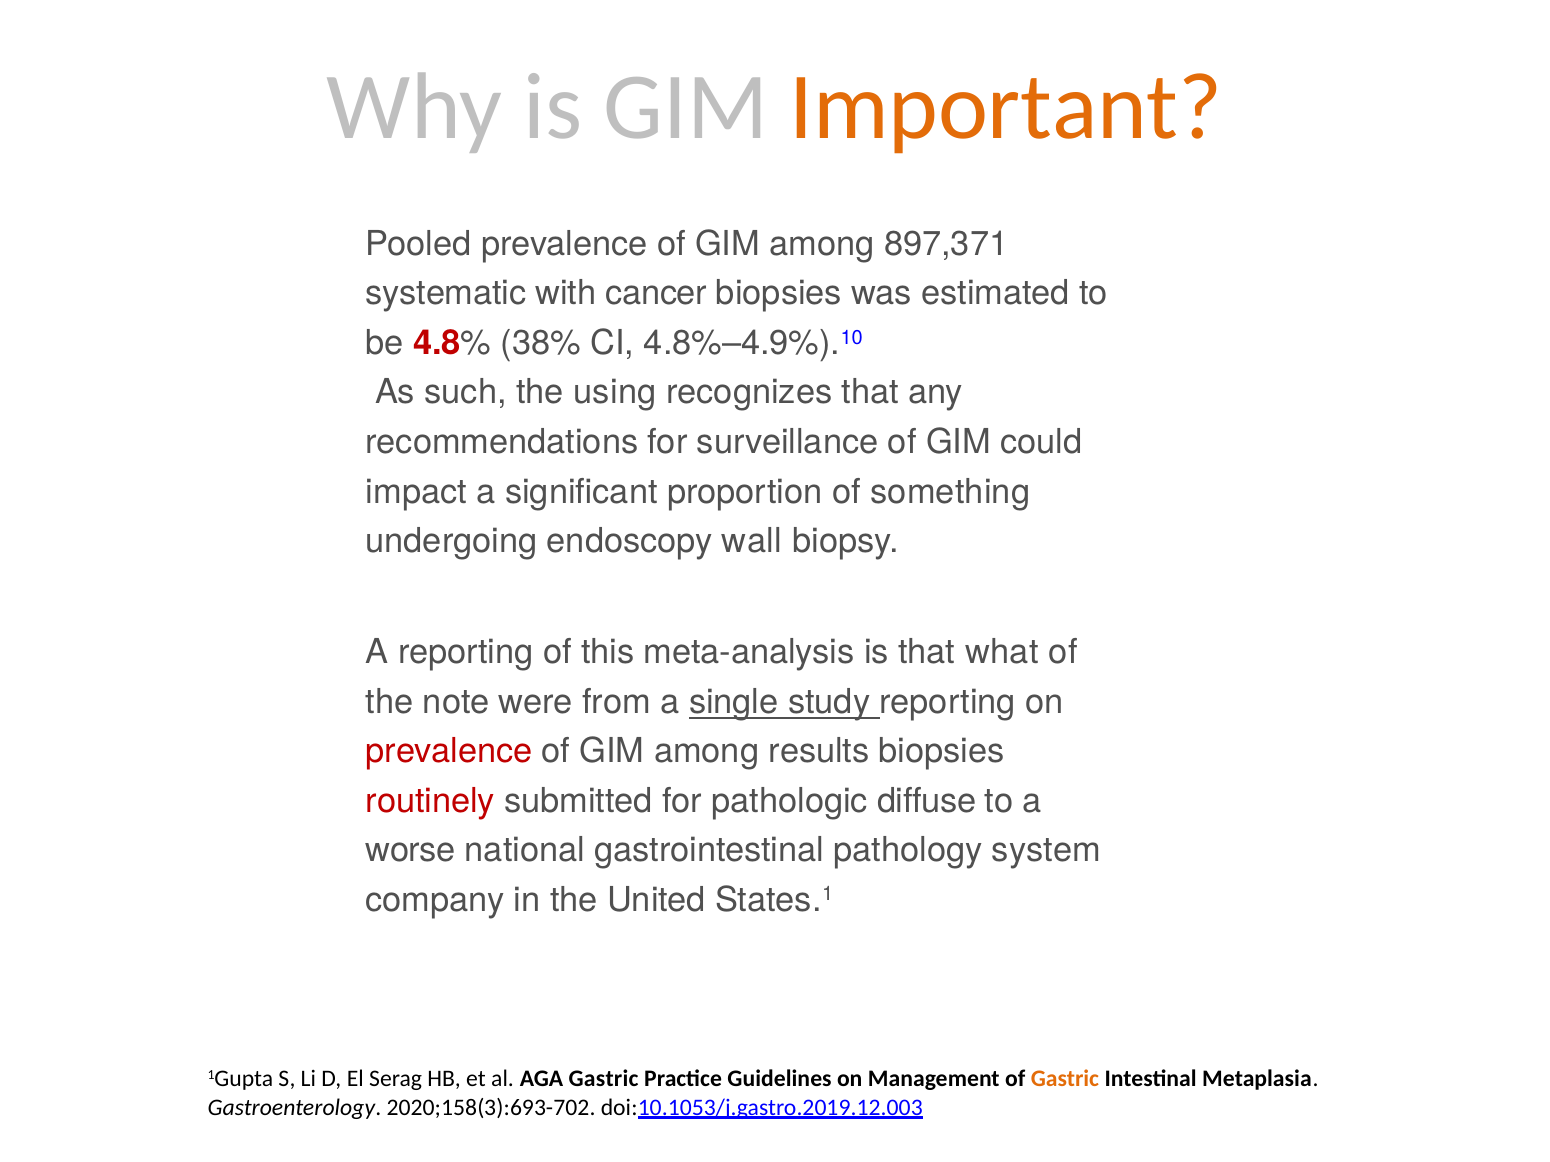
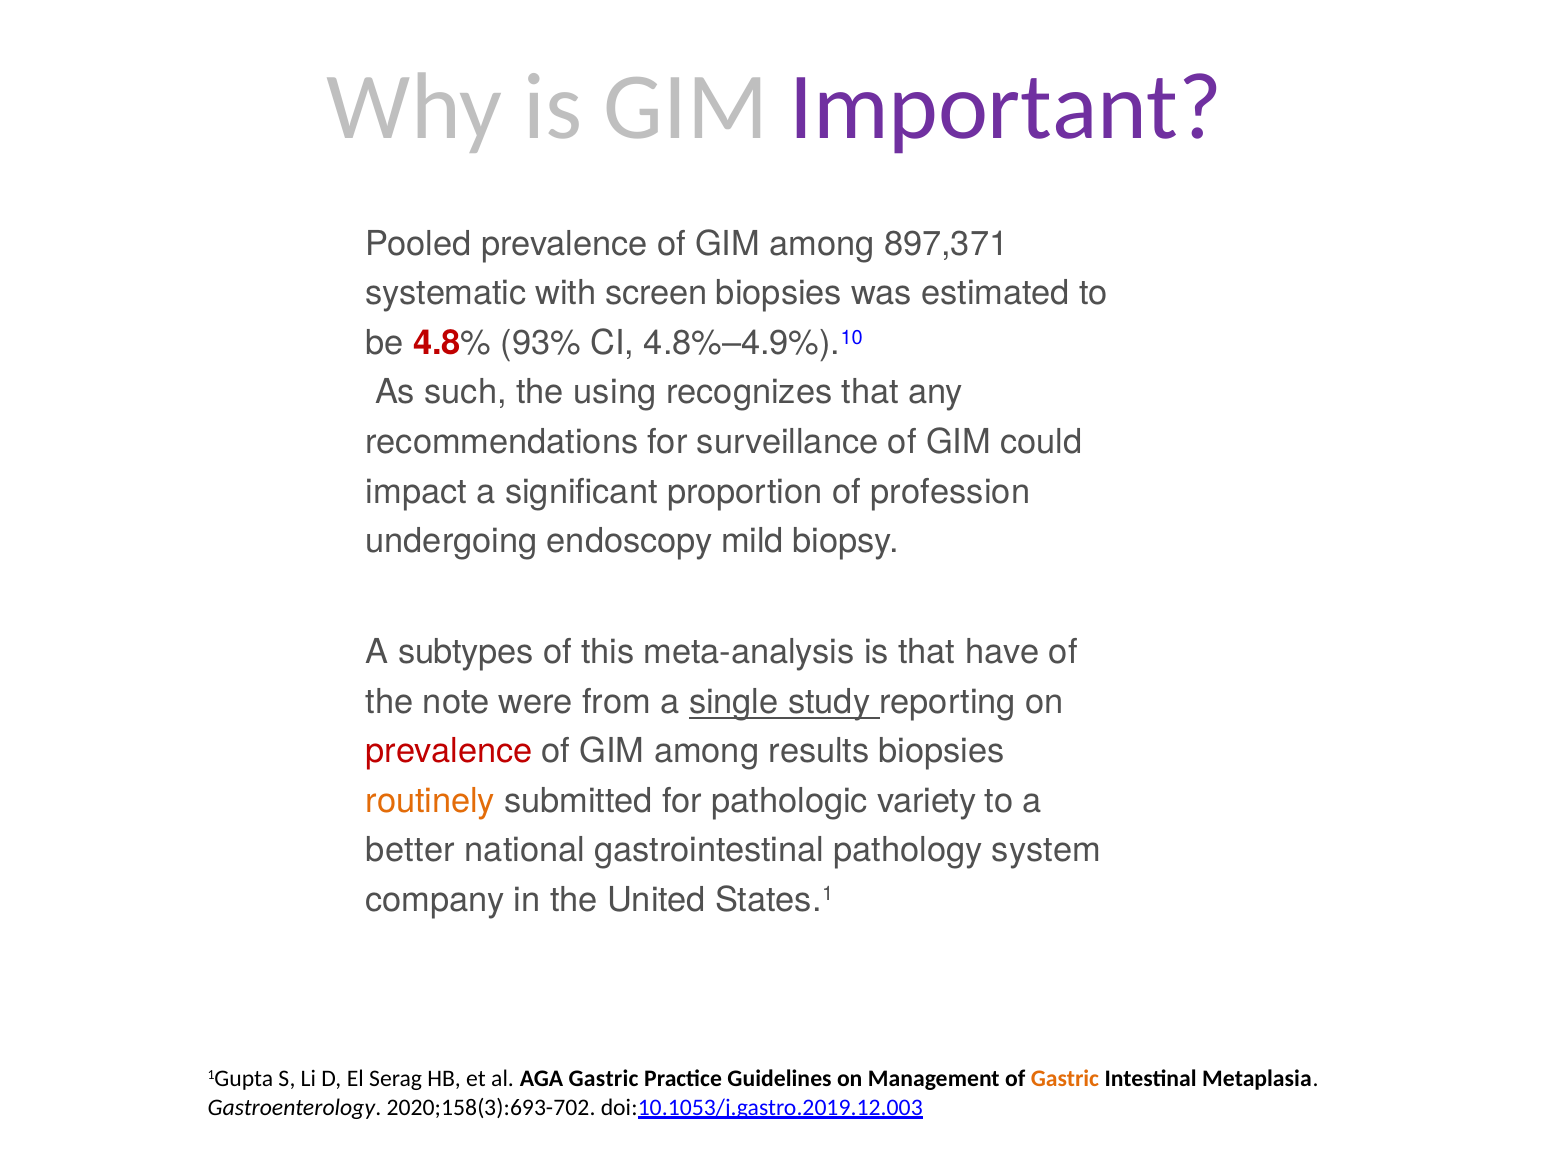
Important colour: orange -> purple
cancer: cancer -> screen
38%: 38% -> 93%
something: something -> profession
wall: wall -> mild
A reporting: reporting -> subtypes
what: what -> have
routinely colour: red -> orange
diffuse: diffuse -> variety
worse: worse -> better
